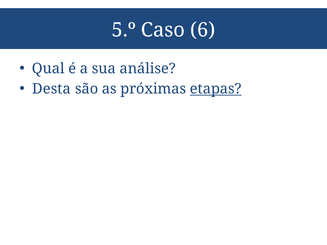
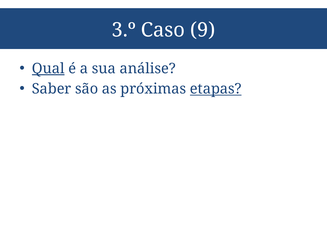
5.º: 5.º -> 3.º
6: 6 -> 9
Qual underline: none -> present
Desta: Desta -> Saber
